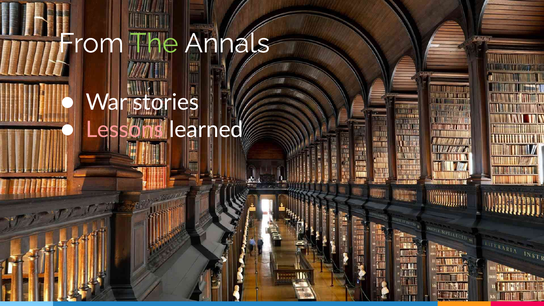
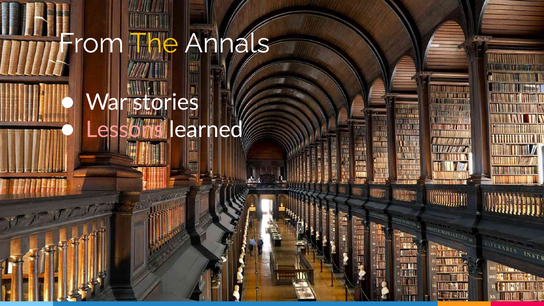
The colour: light green -> yellow
